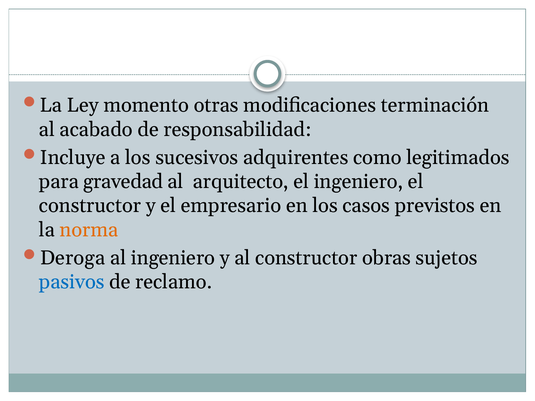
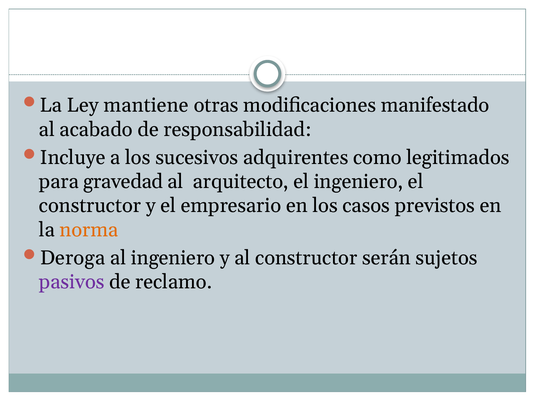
momento: momento -> mantiene
terminación: terminación -> manifestado
obras: obras -> serán
pasivos colour: blue -> purple
